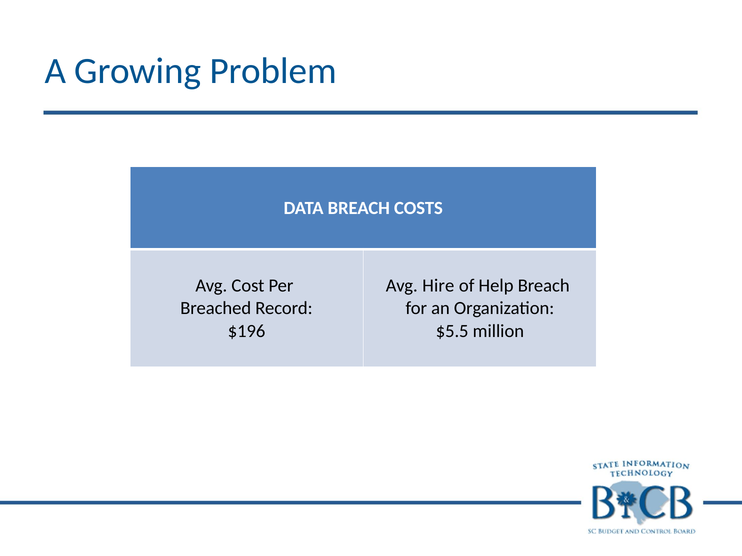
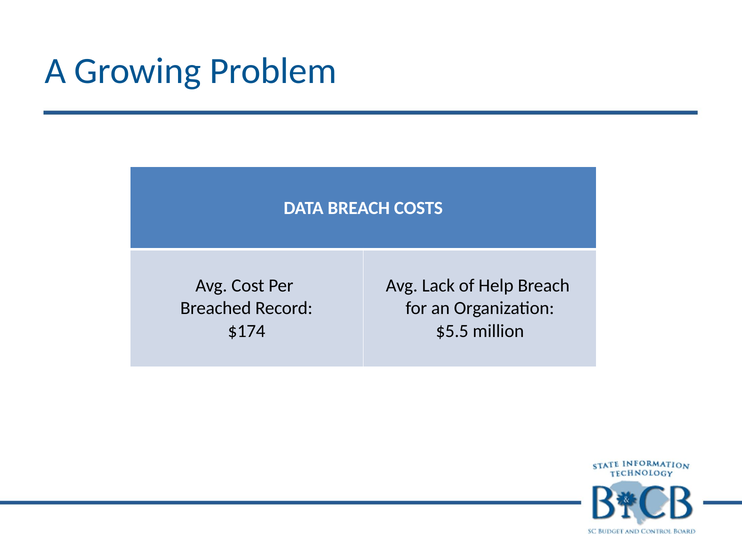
Hire: Hire -> Lack
$196: $196 -> $174
